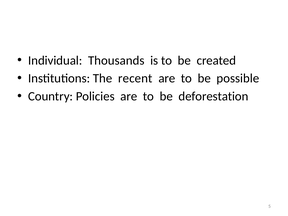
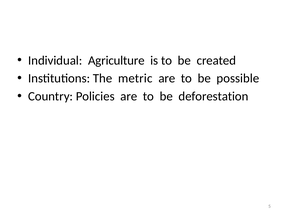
Thousands: Thousands -> Agriculture
recent: recent -> metric
